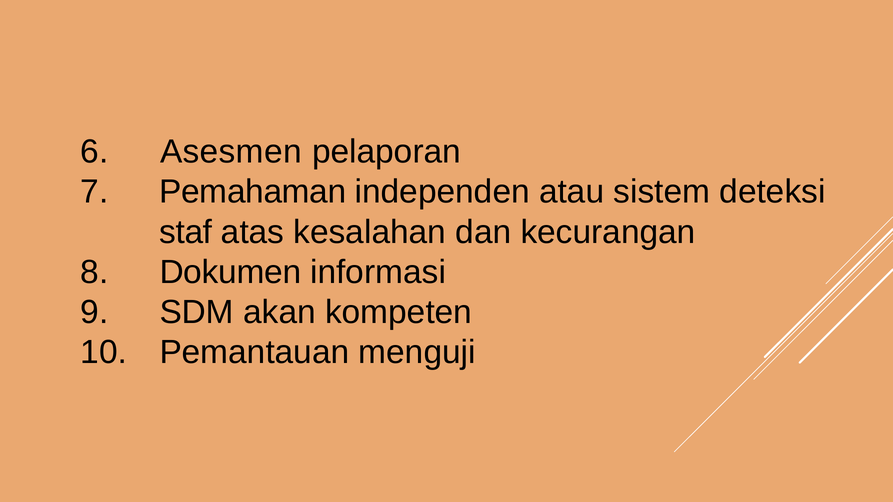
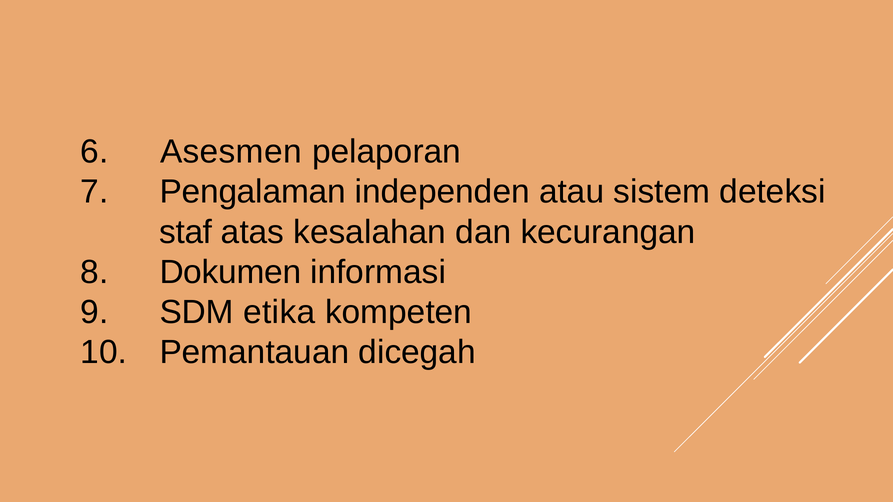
Pemahaman: Pemahaman -> Pengalaman
akan: akan -> etika
menguji: menguji -> dicegah
